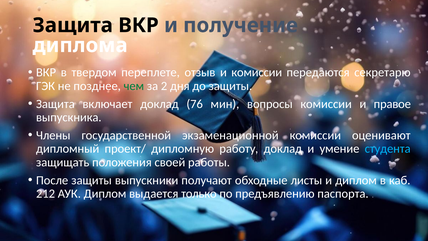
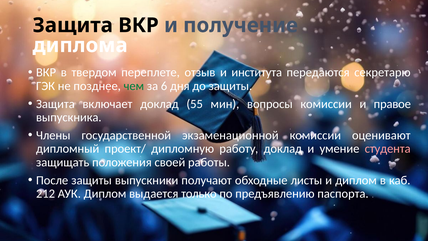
и комиссии: комиссии -> института
2: 2 -> 6
76: 76 -> 55
студента colour: light blue -> pink
